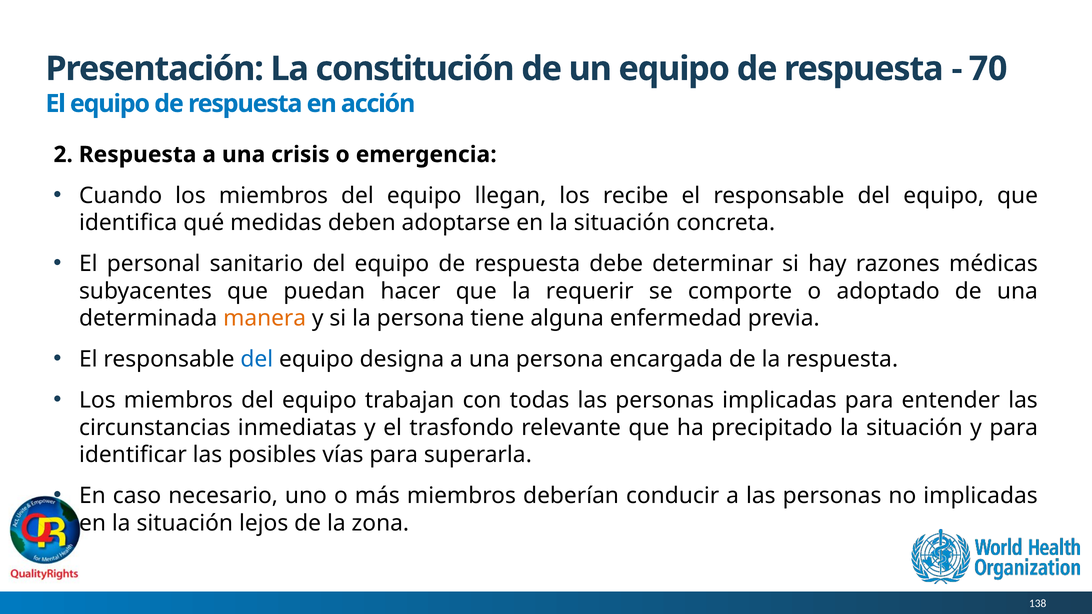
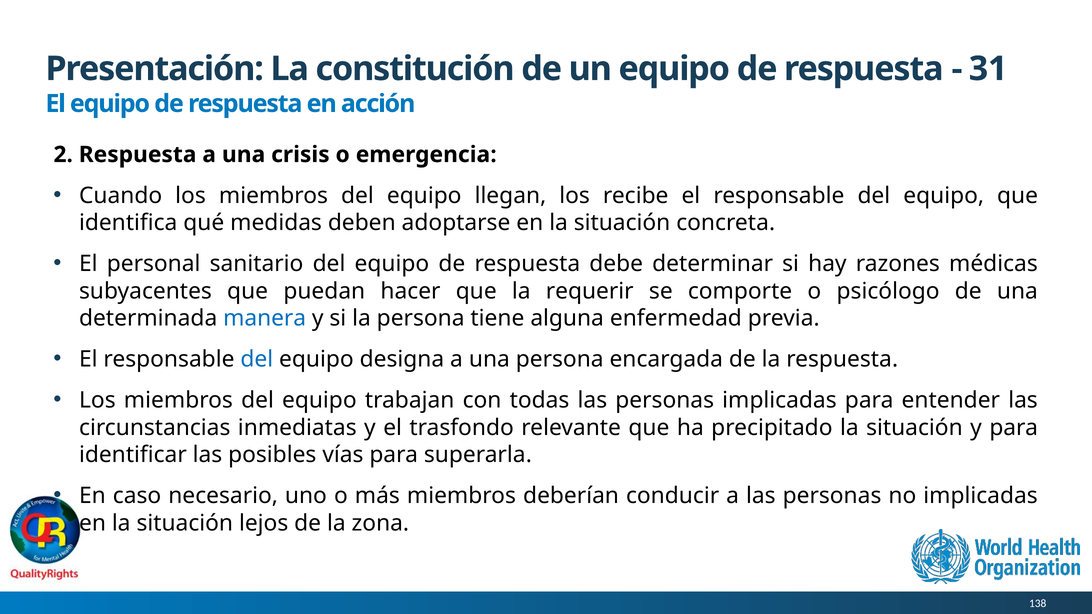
70: 70 -> 31
adoptado: adoptado -> psicólogo
manera colour: orange -> blue
